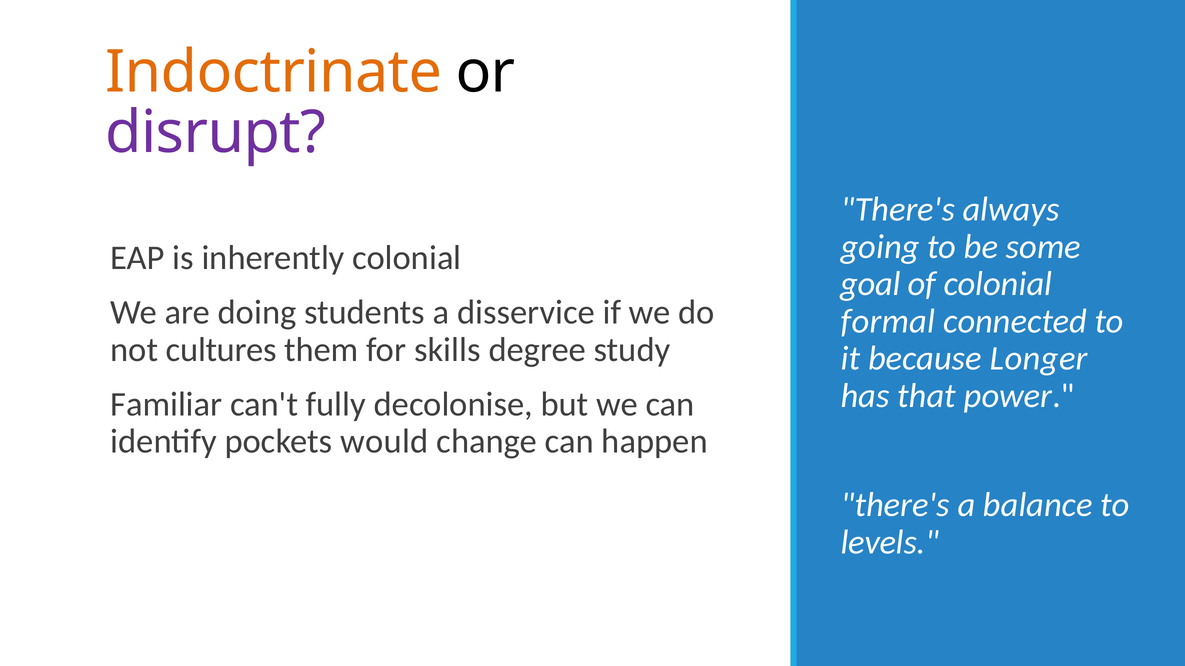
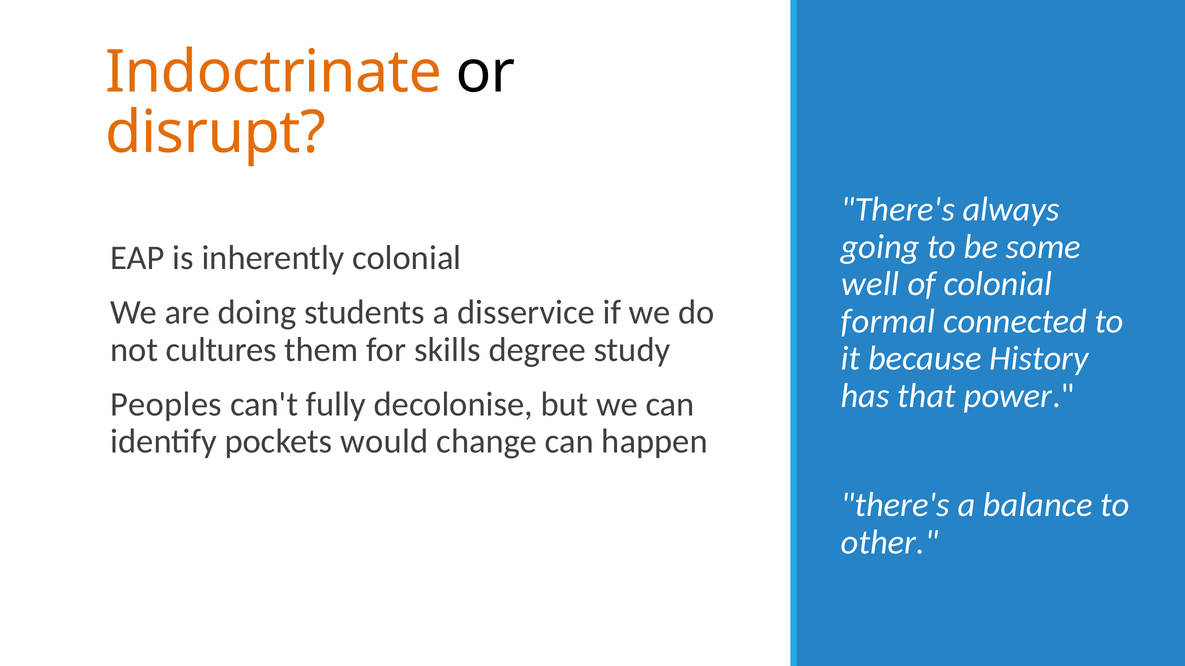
disrupt colour: purple -> orange
goal: goal -> well
Longer: Longer -> History
Familiar: Familiar -> Peoples
levels: levels -> other
